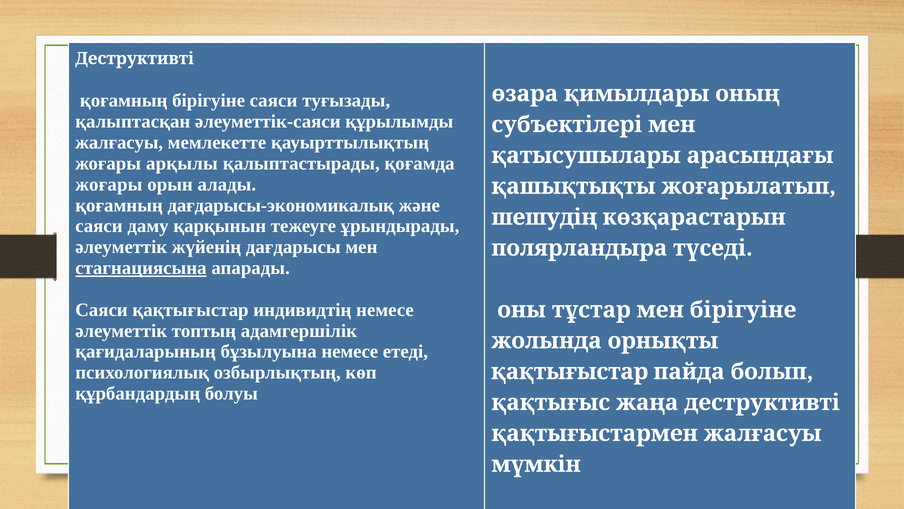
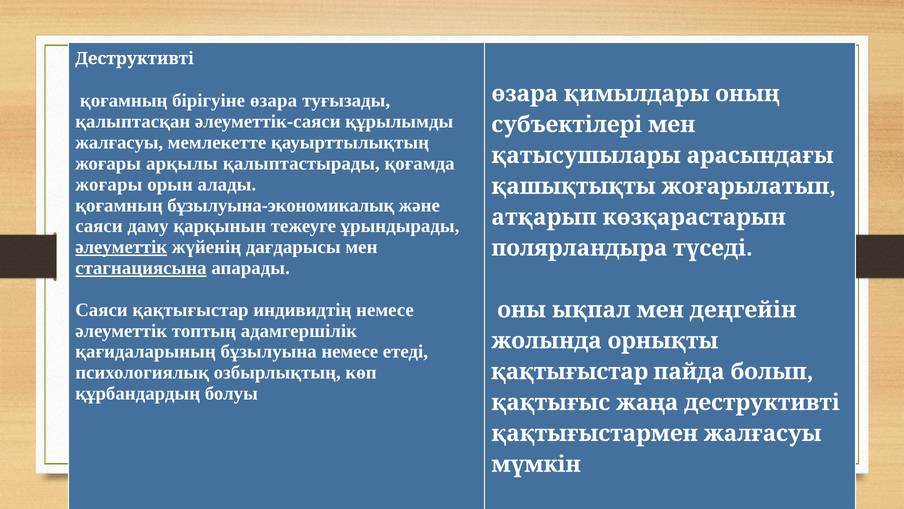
бірігуіне саяси: саяси -> өзара
дағдарысы-экономикалық: дағдарысы-экономикалық -> бұзылуына-экономикалық
шешудің: шешудің -> атқарып
әлеуметтік at (121, 247) underline: none -> present
тұстар: тұстар -> ықпал
мен бірігуіне: бірігуіне -> деңгейін
